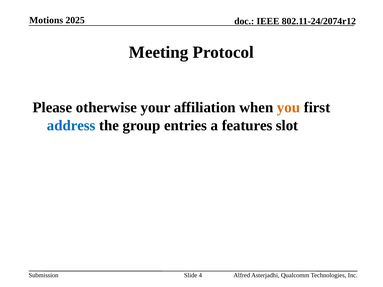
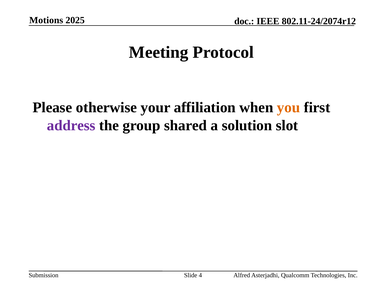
address colour: blue -> purple
entries: entries -> shared
features: features -> solution
